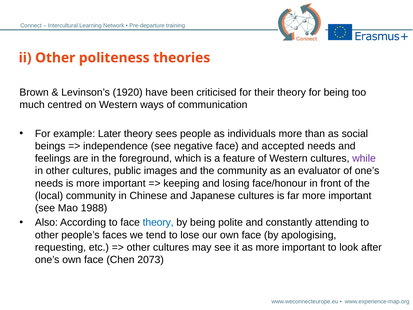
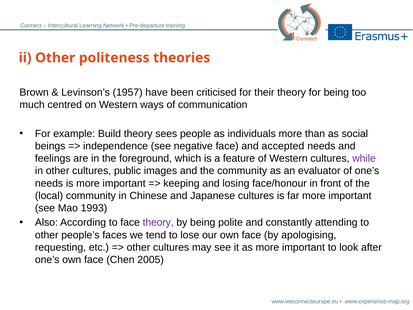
1920: 1920 -> 1957
Later: Later -> Build
1988: 1988 -> 1993
theory at (158, 222) colour: blue -> purple
2073: 2073 -> 2005
